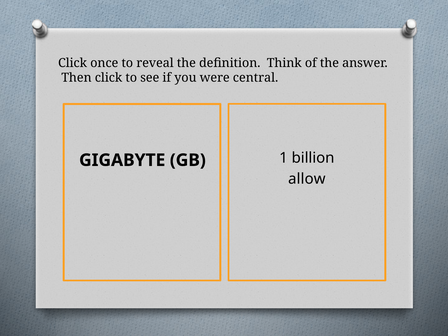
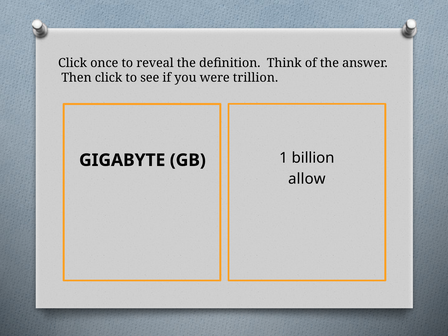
central: central -> trillion
